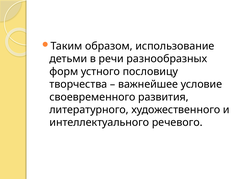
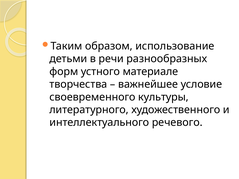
пословицу: пословицу -> материале
развития: развития -> культуры
